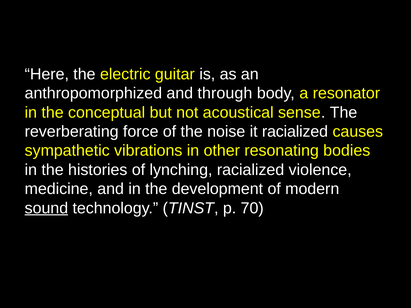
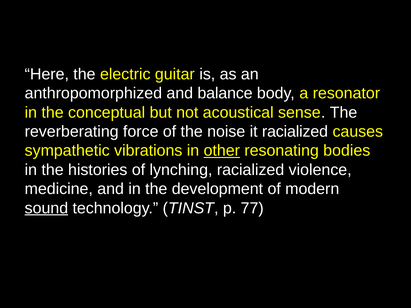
through: through -> balance
other underline: none -> present
70: 70 -> 77
